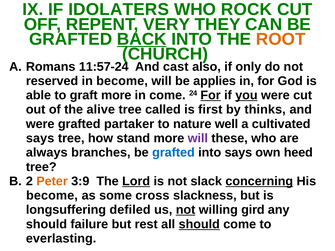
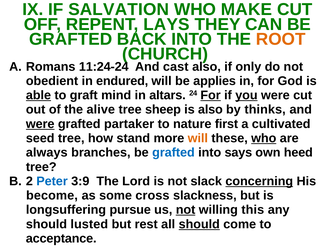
IDOLATERS: IDOLATERS -> SALVATION
ROCK: ROCK -> MAKE
VERY: VERY -> LAYS
BACK underline: present -> none
11:57-24: 11:57-24 -> 11:24-24
reserved: reserved -> obedient
in become: become -> endured
able underline: none -> present
graft more: more -> mind
in come: come -> altars
called: called -> sheep
is first: first -> also
were at (40, 124) underline: none -> present
well: well -> first
says at (40, 138): says -> seed
will at (198, 138) colour: purple -> orange
who at (264, 138) underline: none -> present
Peter colour: orange -> blue
Lord underline: present -> none
defiled: defiled -> pursue
gird: gird -> this
failure: failure -> lusted
everlasting: everlasting -> acceptance
